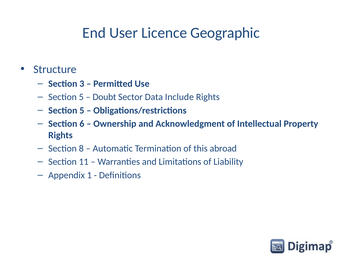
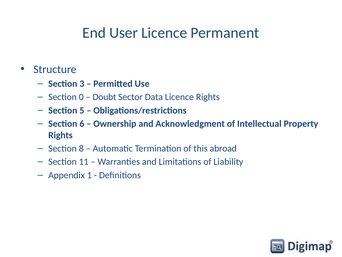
Geographic: Geographic -> Permanent
5 at (81, 97): 5 -> 0
Data Include: Include -> Licence
